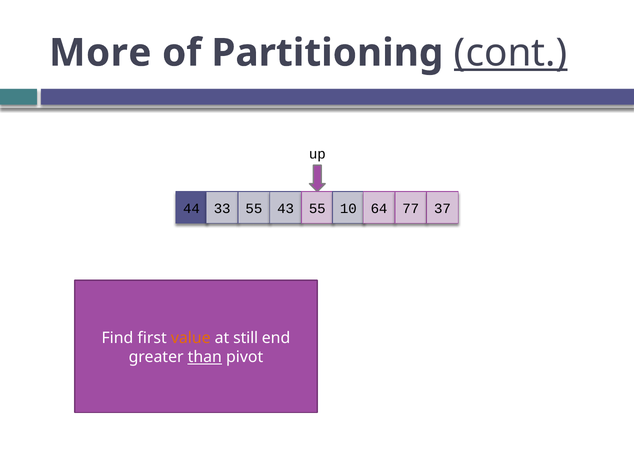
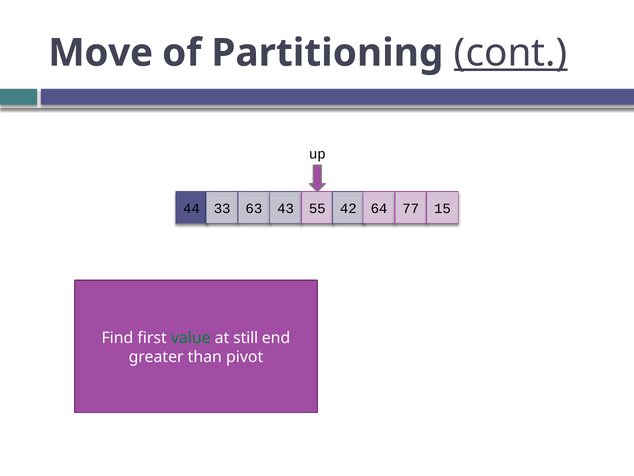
More: More -> Move
33 55: 55 -> 63
10: 10 -> 42
37: 37 -> 15
value colour: orange -> green
than underline: present -> none
